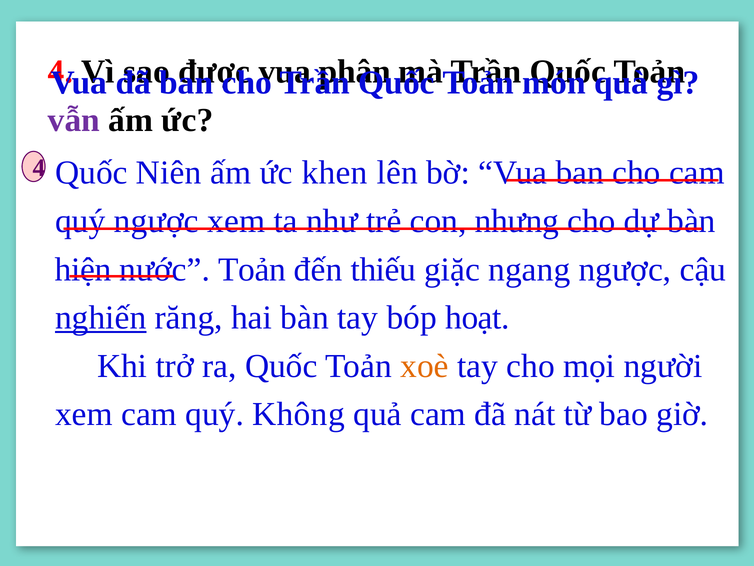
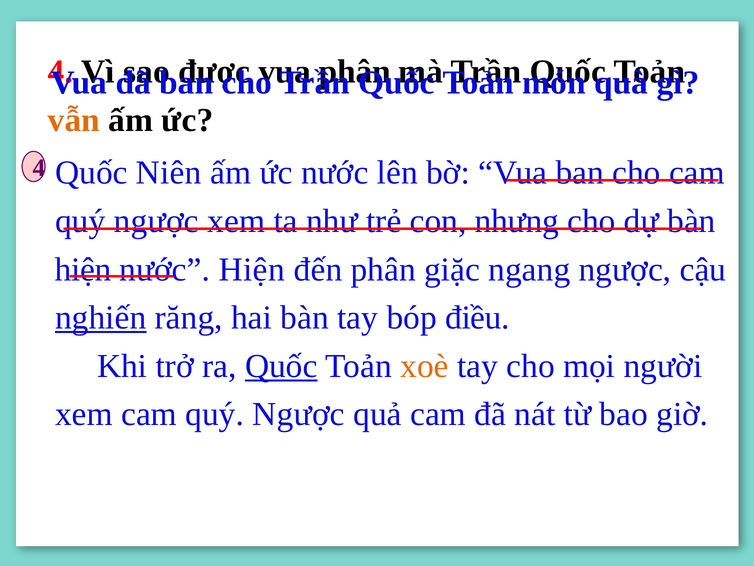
vẫn colour: purple -> orange
ức khen: khen -> nước
nước Toản: Toản -> Hiện
đến thiếu: thiếu -> phân
hoạt: hoạt -> điều
Quốc at (281, 366) underline: none -> present
xem cam quý Không: Không -> Ngược
